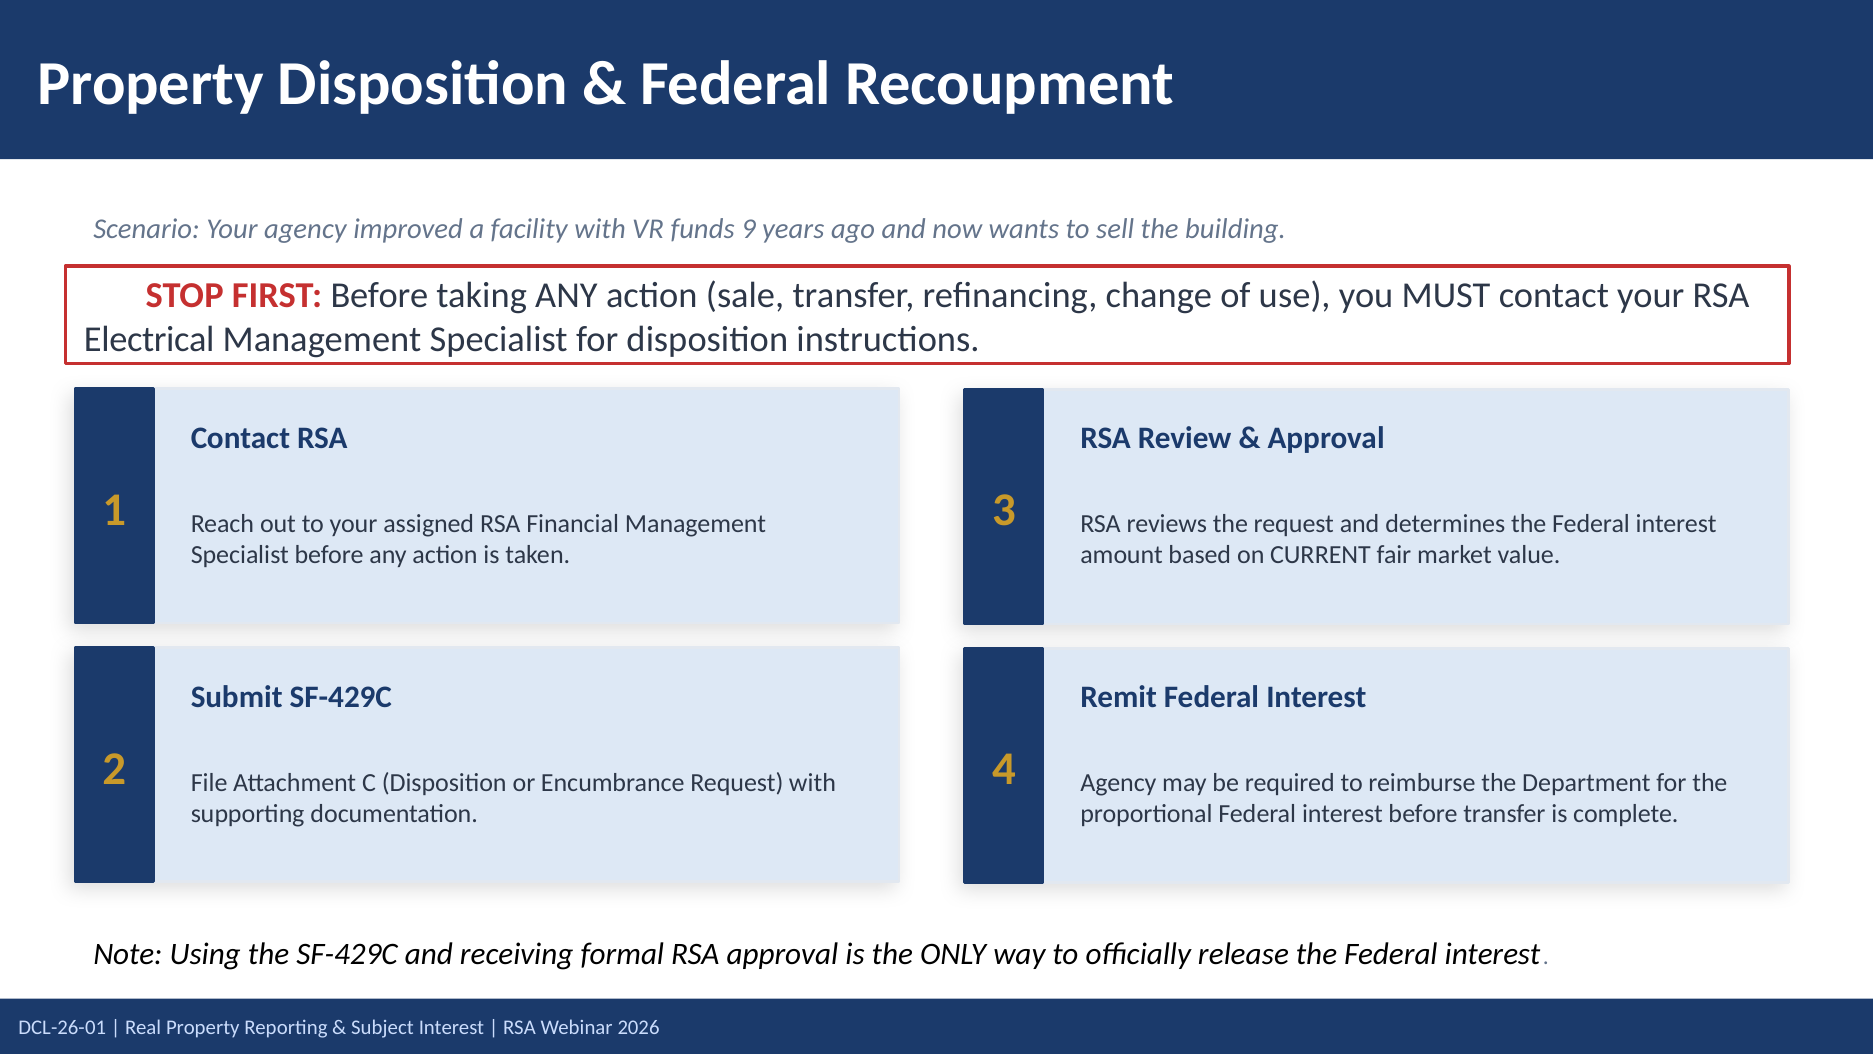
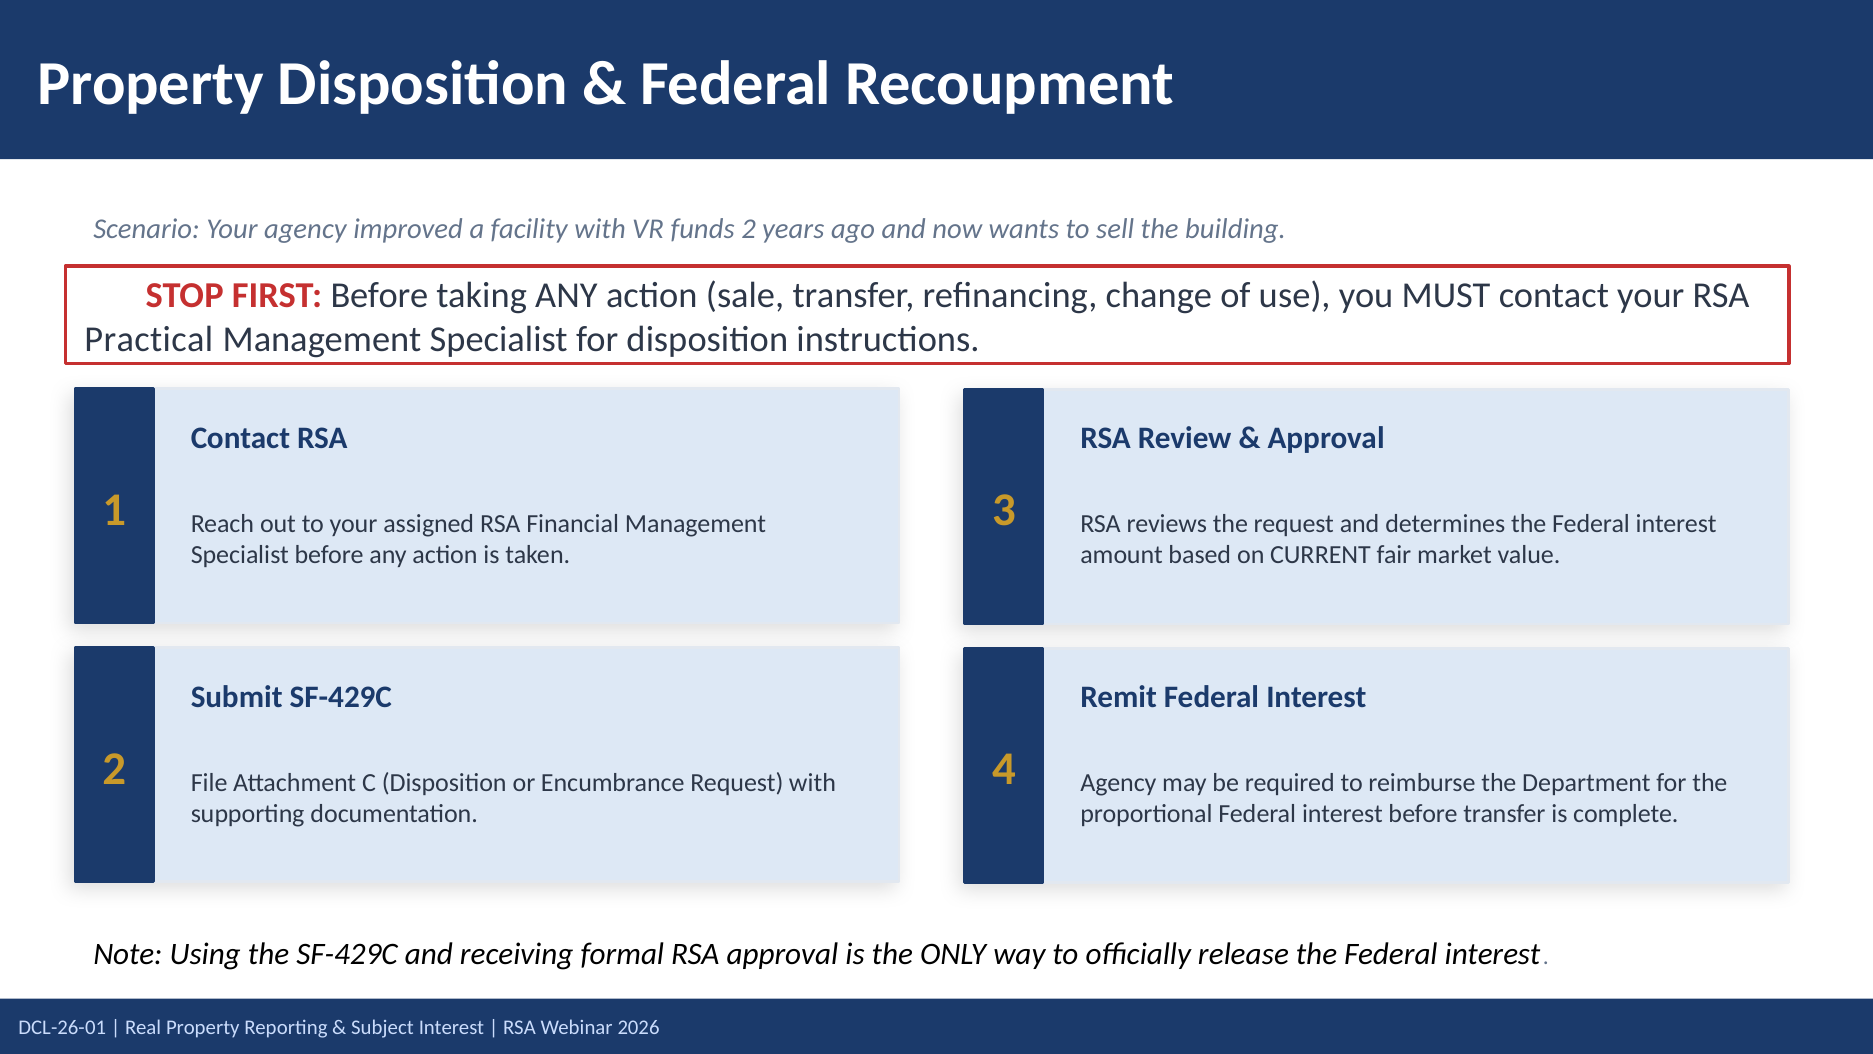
funds 9: 9 -> 2
Electrical: Electrical -> Practical
